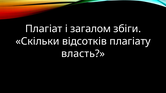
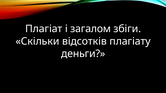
власть: власть -> деньги
